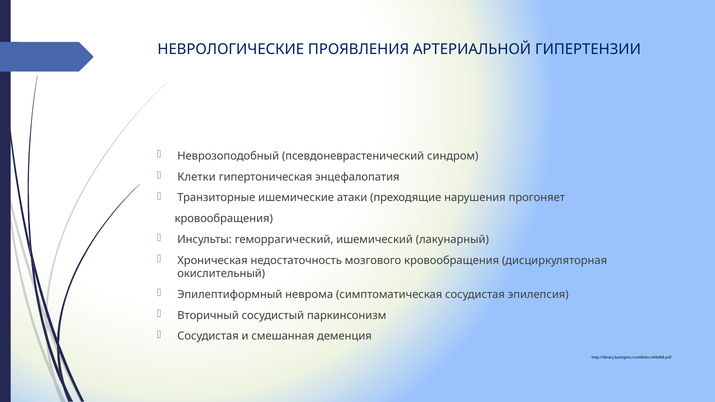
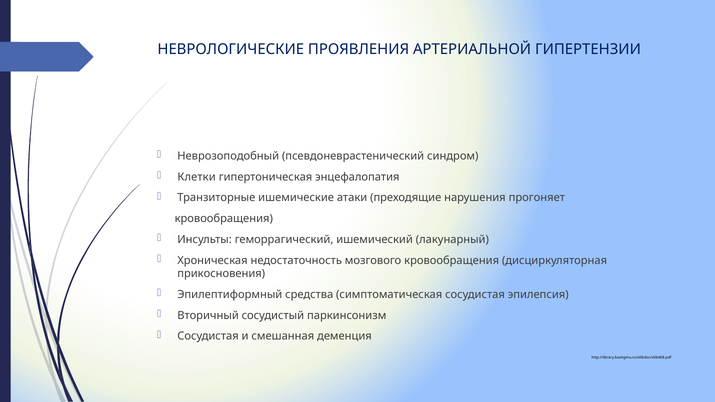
окислительный: окислительный -> прикосновения
неврома: неврома -> средства
